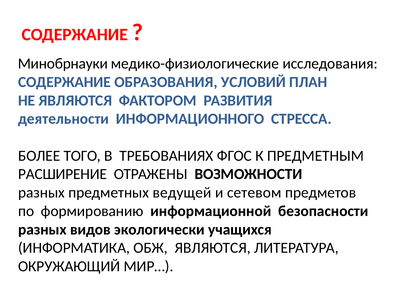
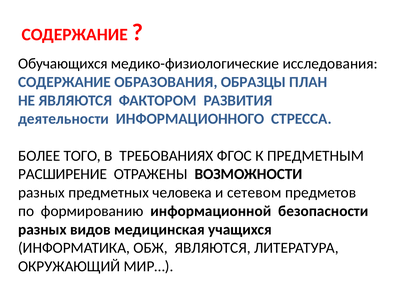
Минобрнауки: Минобрнауки -> Обучающихся
УСЛОВИЙ: УСЛОВИЙ -> ОБРАЗЦЫ
ведущей: ведущей -> человека
экологически: экологически -> медицинская
